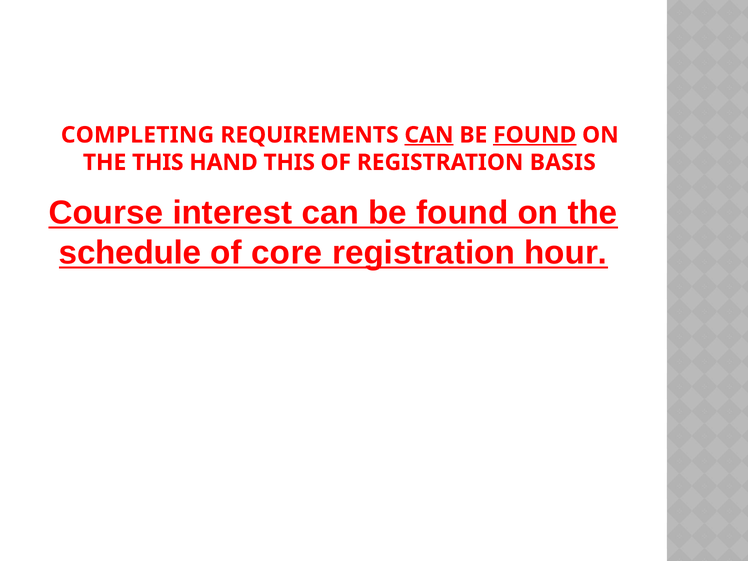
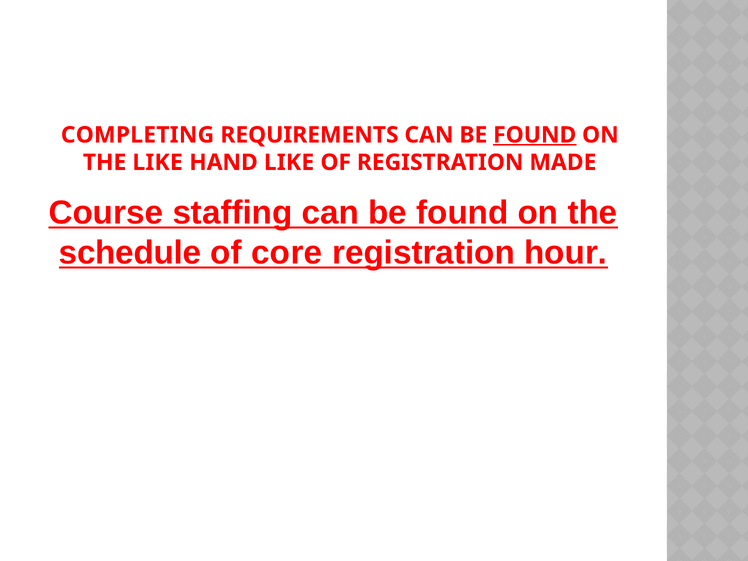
CAN at (429, 135) underline: present -> none
THE THIS: THIS -> LIKE
HAND THIS: THIS -> LIKE
BASIS: BASIS -> MADE
interest: interest -> staffing
